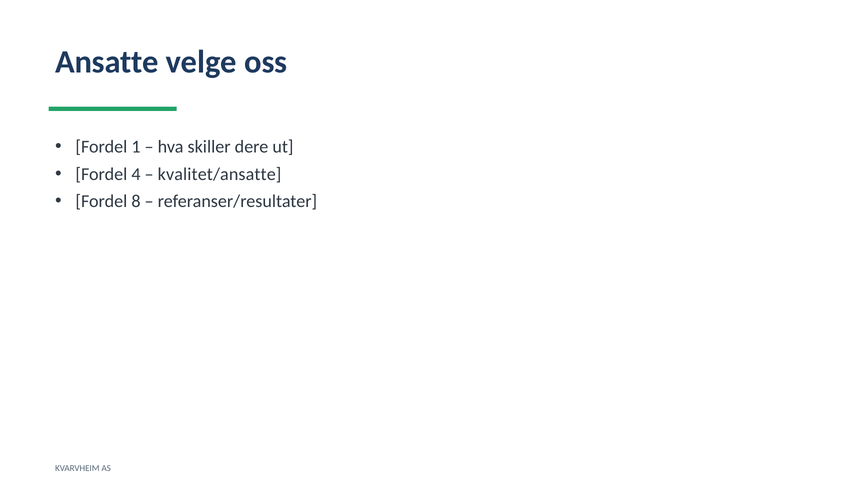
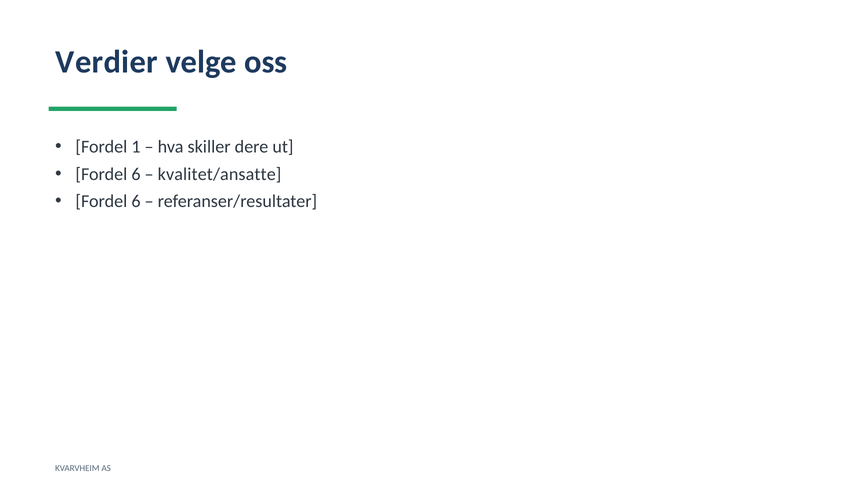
Ansatte: Ansatte -> Verdier
4 at (136, 174): 4 -> 6
8 at (136, 201): 8 -> 6
